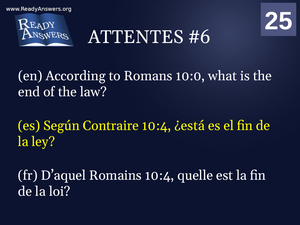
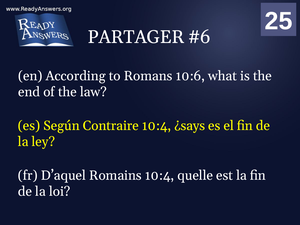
ATTENTES: ATTENTES -> PARTAGER
10:0: 10:0 -> 10:6
¿está: ¿está -> ¿says
